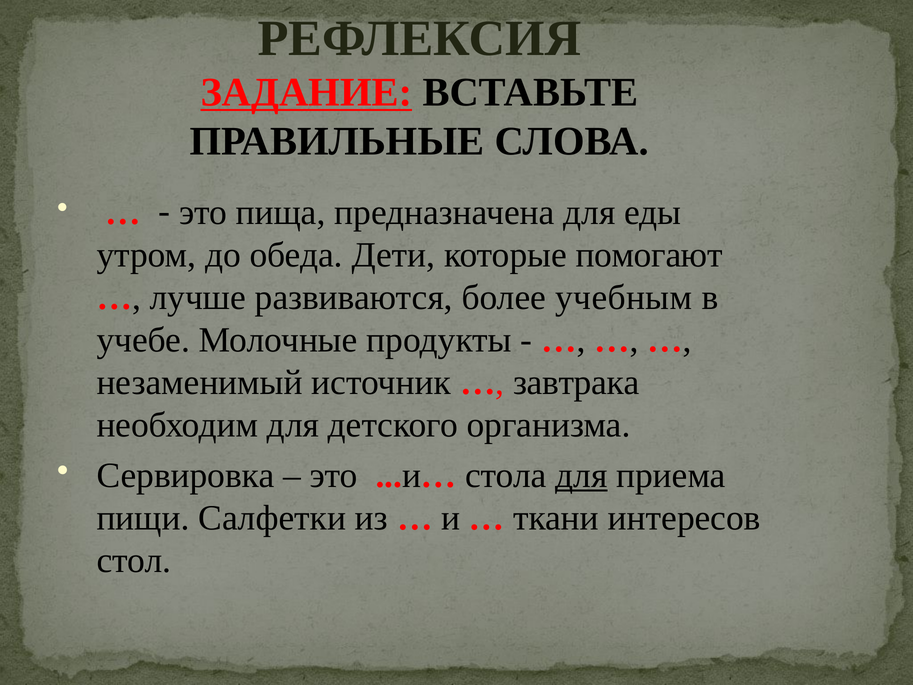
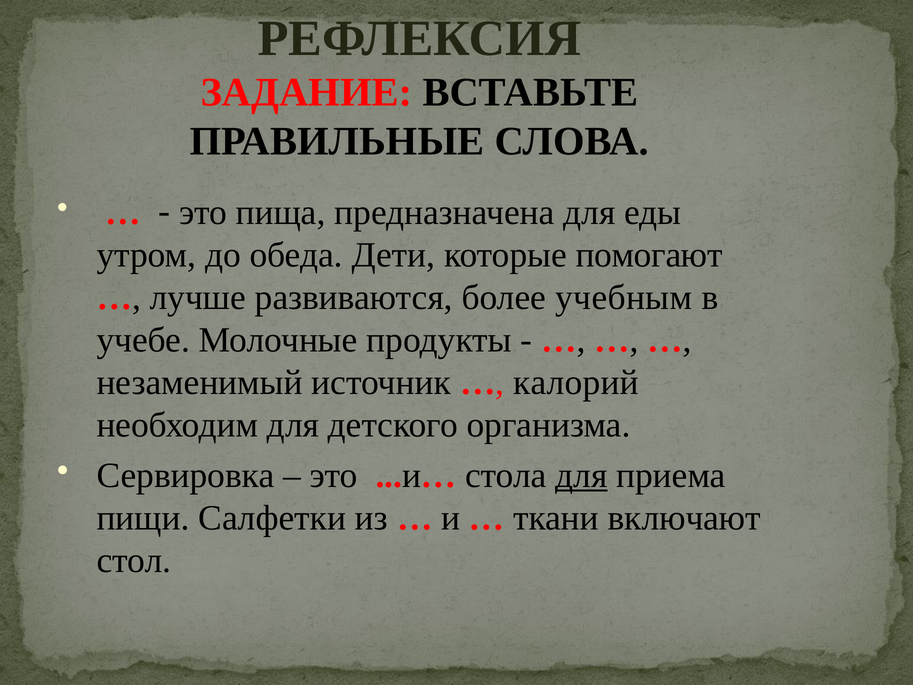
ЗАДАНИЕ underline: present -> none
завтрака: завтрака -> калорий
интересов: интересов -> включают
